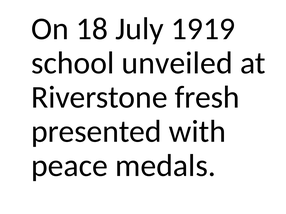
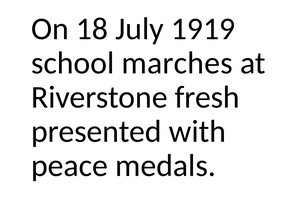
unveiled: unveiled -> marches
